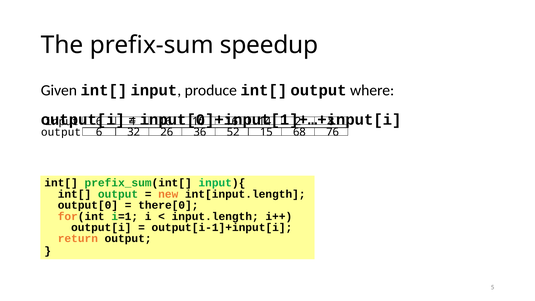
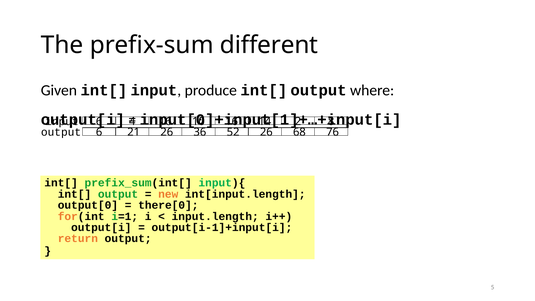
speedup: speedup -> different
32: 32 -> 21
52 15: 15 -> 26
